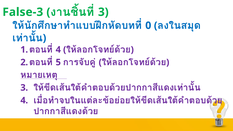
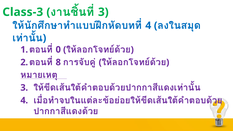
False-3: False-3 -> Class-3
0 at (148, 26): 0 -> 4
4 at (58, 50): 4 -> 0
5: 5 -> 8
